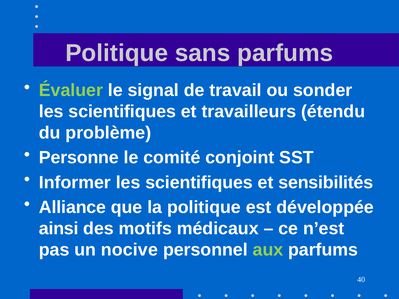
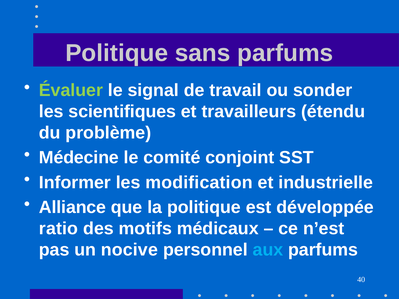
Personne: Personne -> Médecine
Informer les scientifiques: scientifiques -> modification
sensibilités: sensibilités -> industrielle
ainsi: ainsi -> ratio
aux colour: light green -> light blue
